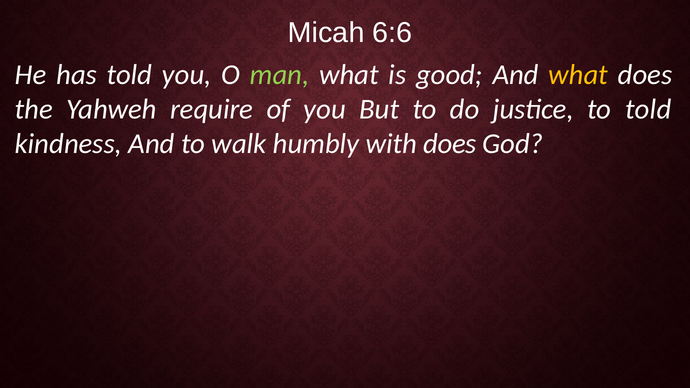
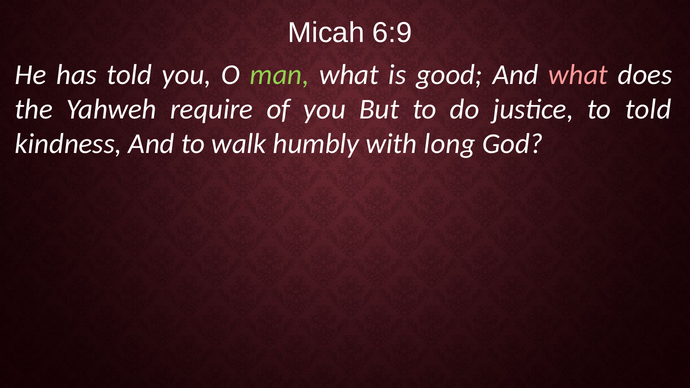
6:6: 6:6 -> 6:9
what at (578, 75) colour: yellow -> pink
with does: does -> long
